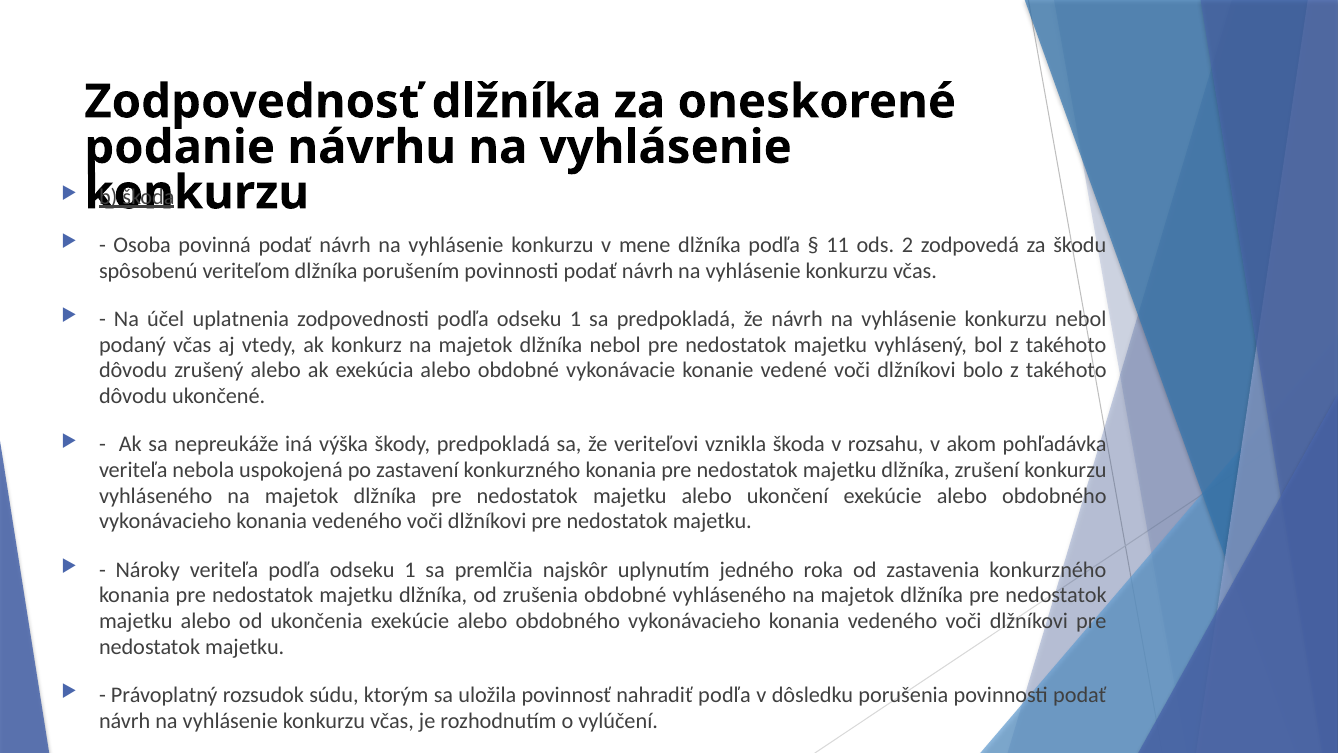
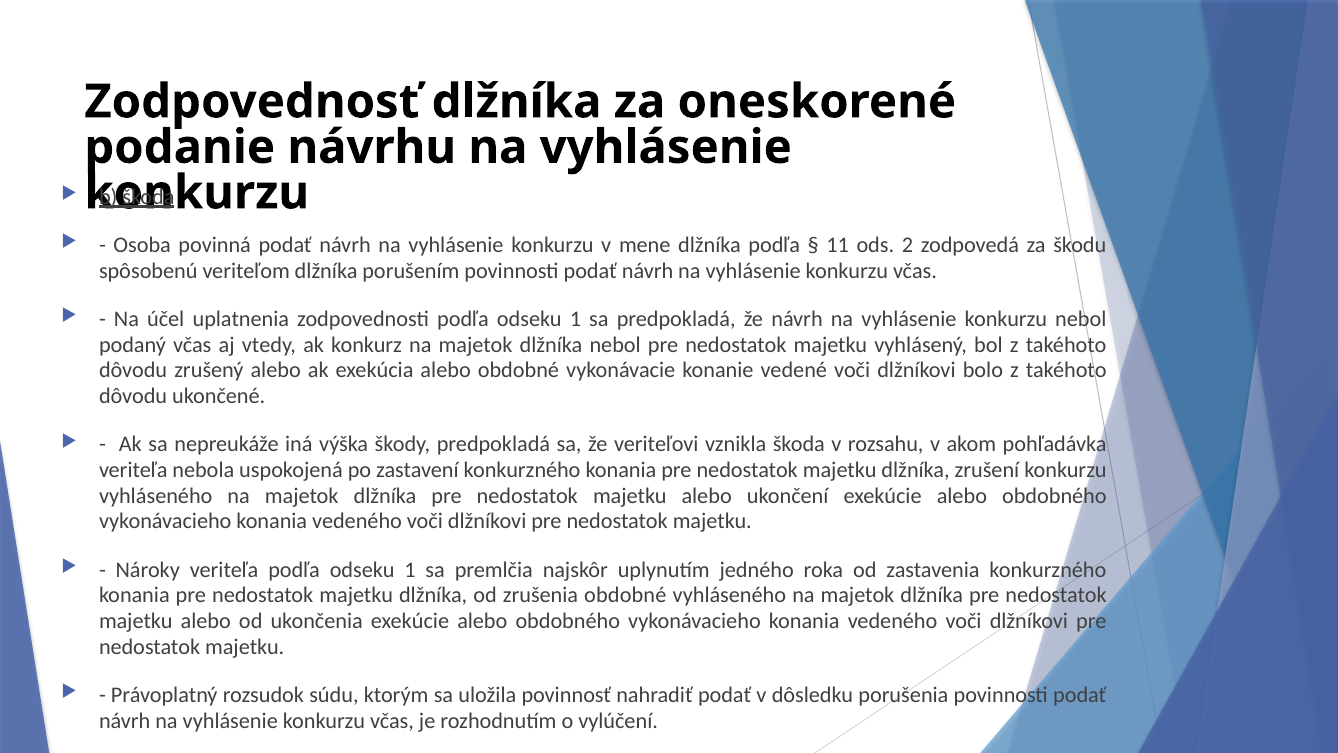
nahradiť podľa: podľa -> podať
